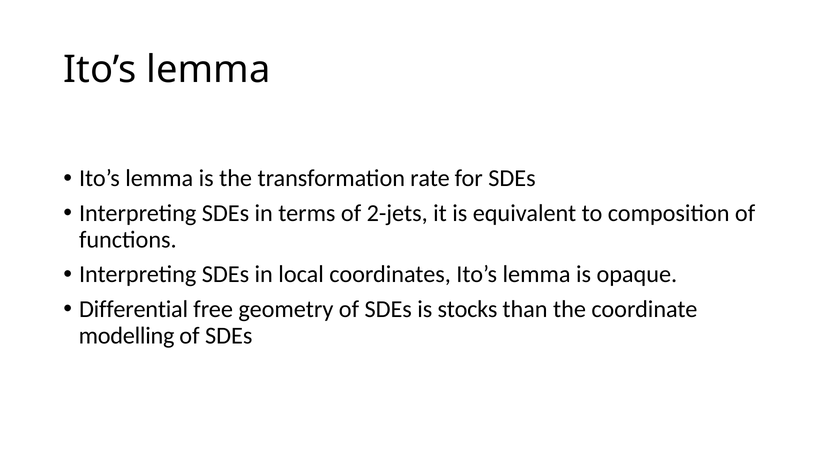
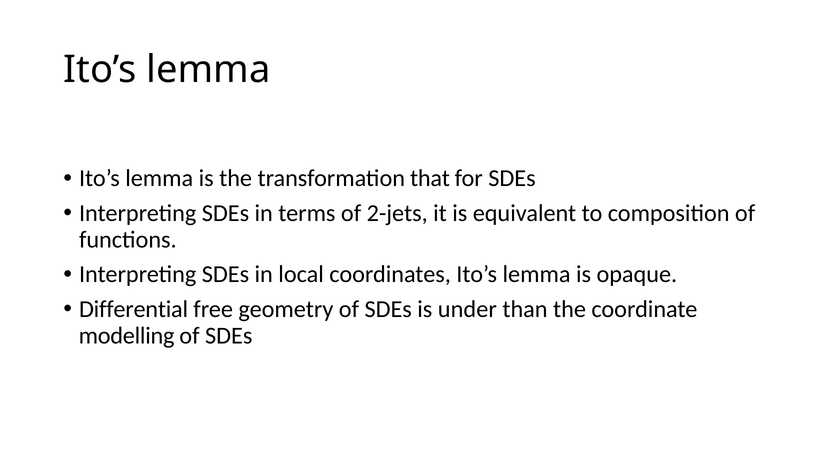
rate: rate -> that
stocks: stocks -> under
